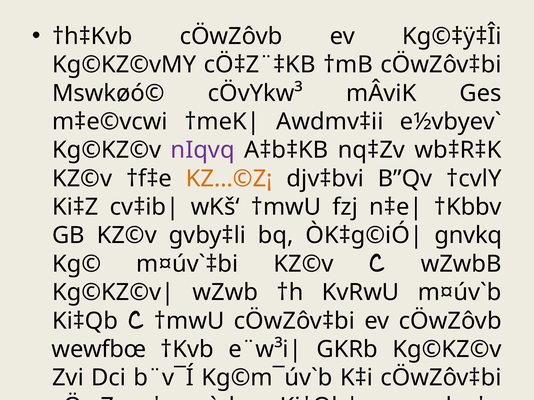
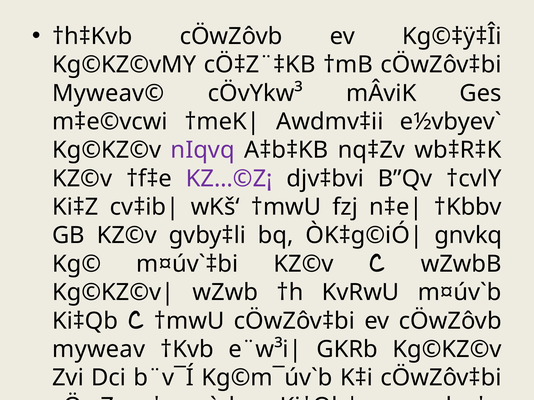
Mswkøó©: Mswkøó© -> Myweav©
KZ…©Z¡ colour: orange -> purple
wewfbœ at (99, 350): wewfbœ -> myweav
